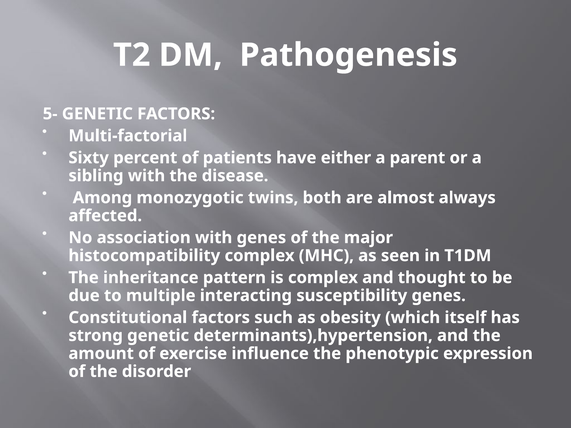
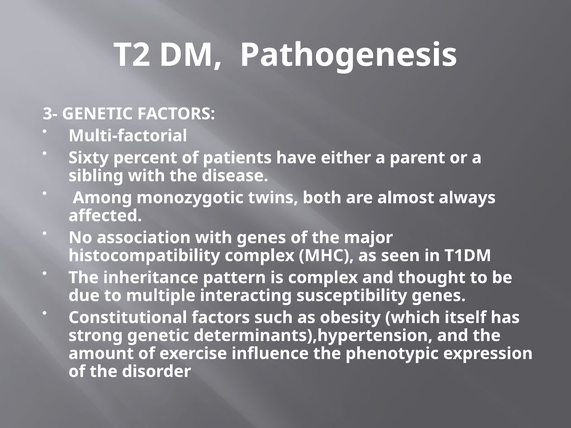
5-: 5- -> 3-
